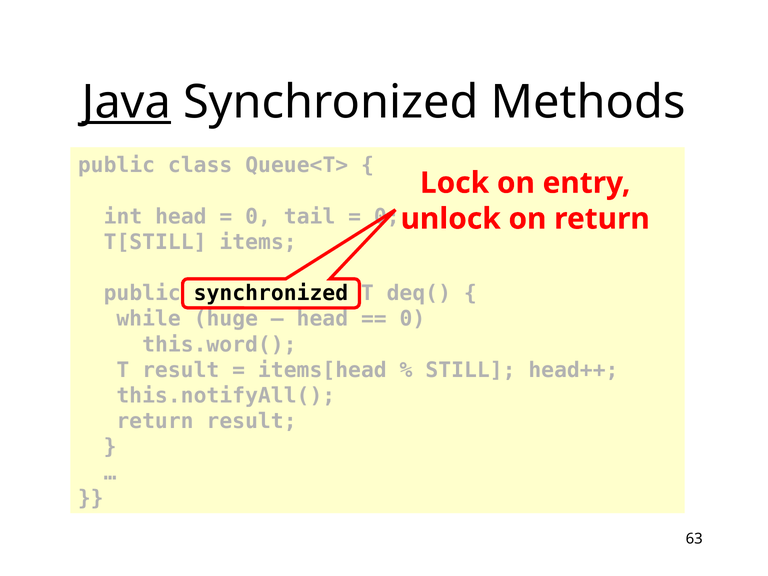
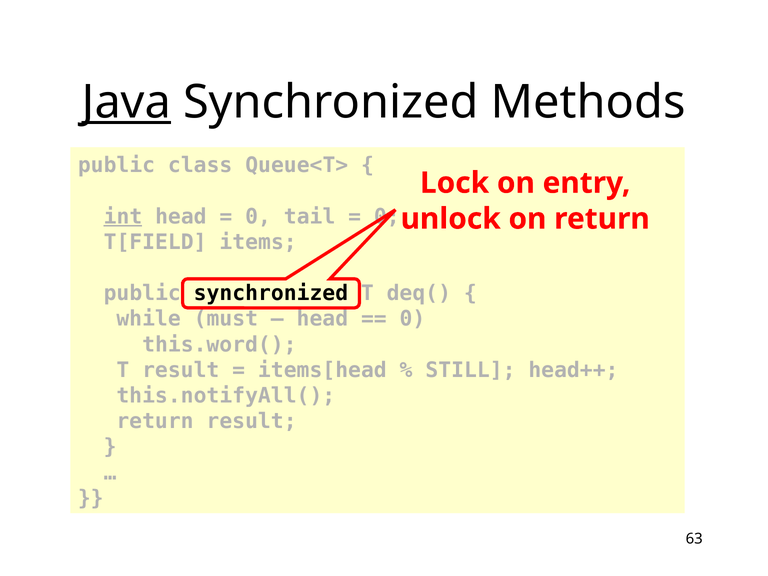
int underline: none -> present
T[STILL: T[STILL -> T[FIELD
huge: huge -> must
